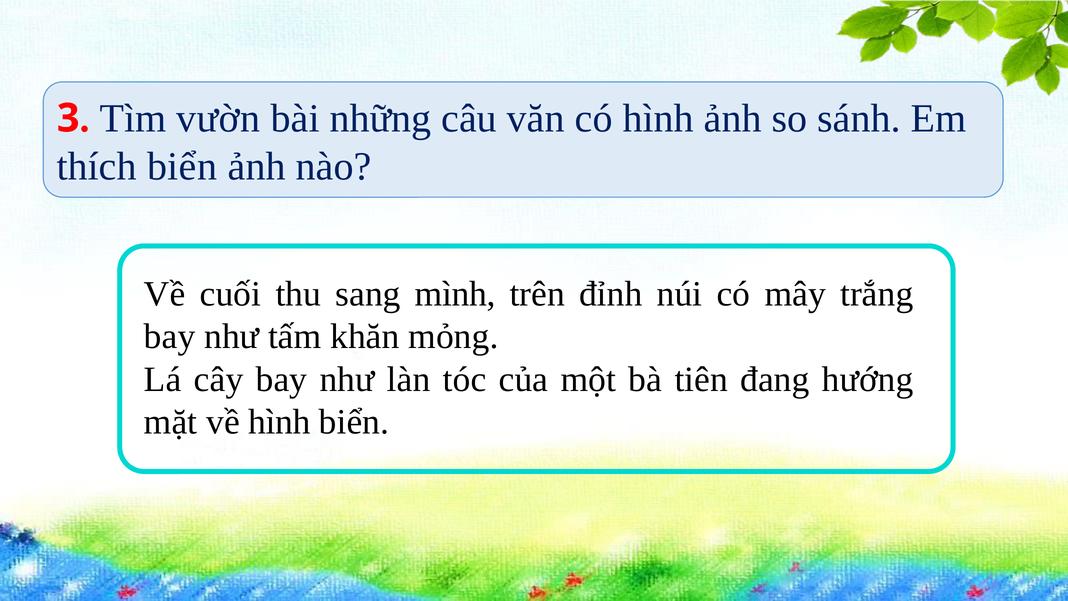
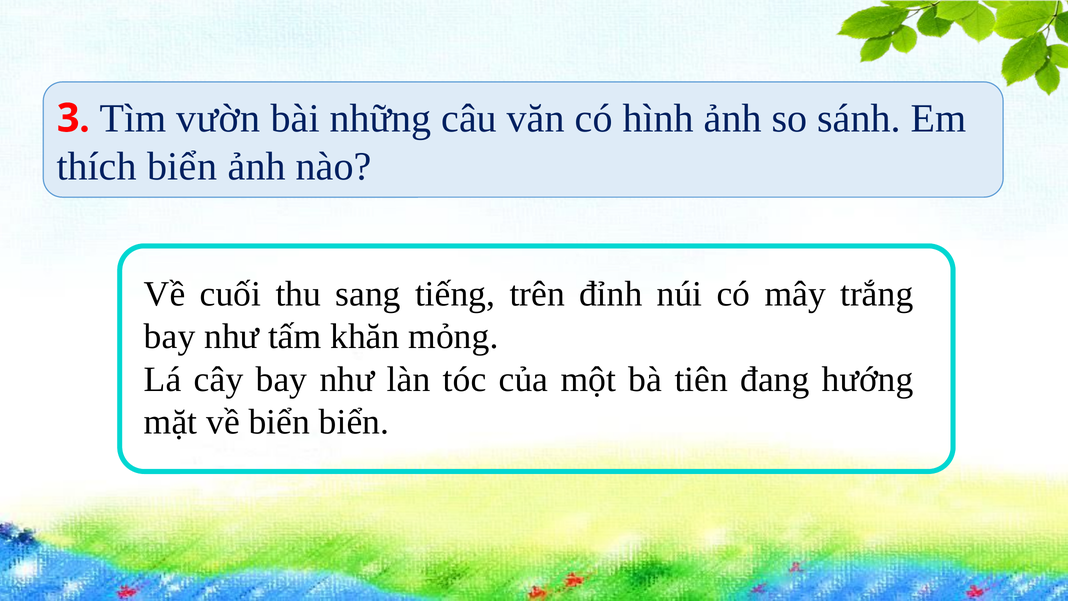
mình: mình -> tiếng
về hình: hình -> biển
